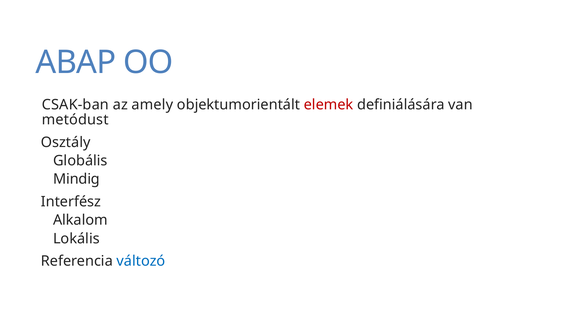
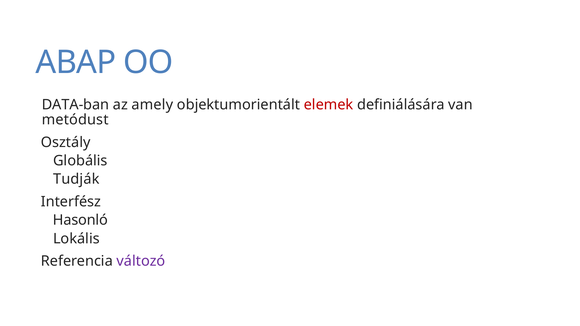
CSAK-ban: CSAK-ban -> DATA-ban
Mindig: Mindig -> Tudják
Alkalom: Alkalom -> Hasonló
változó colour: blue -> purple
